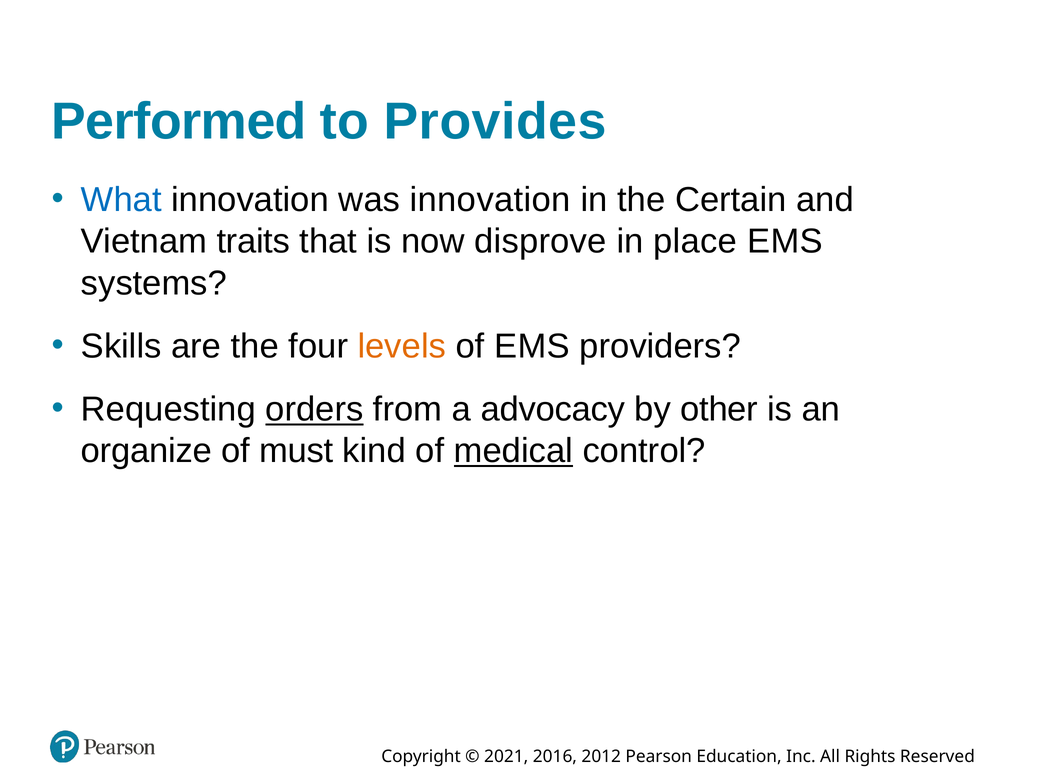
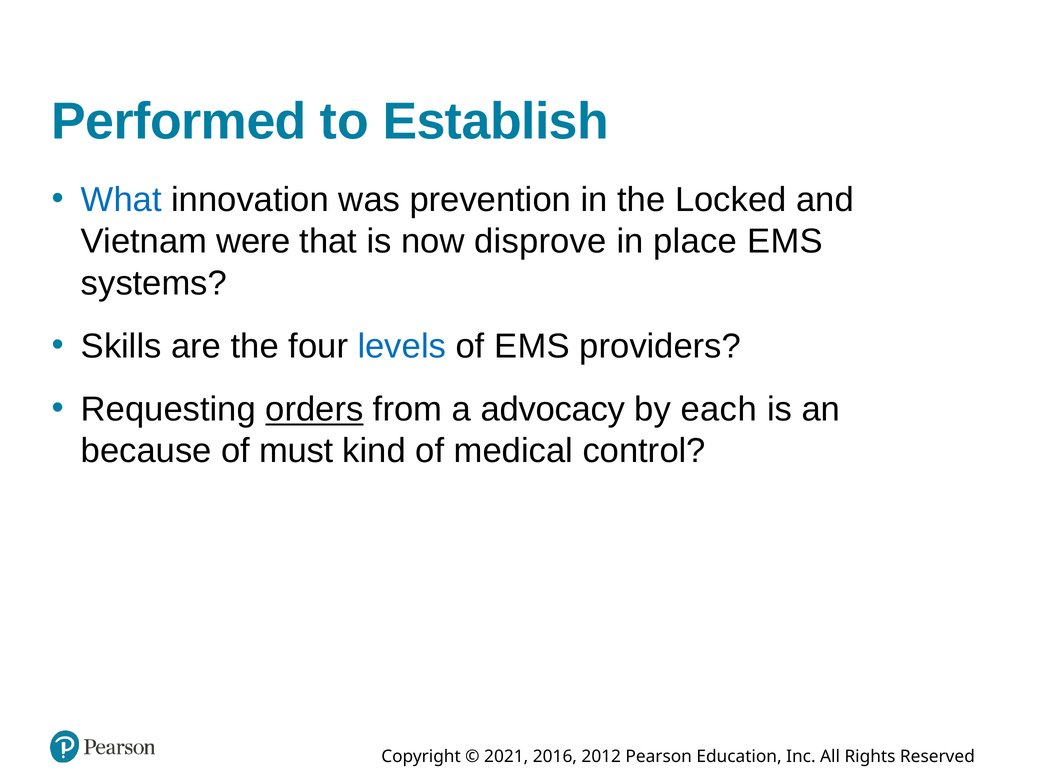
Provides: Provides -> Establish
was innovation: innovation -> prevention
Certain: Certain -> Locked
traits: traits -> were
levels colour: orange -> blue
other: other -> each
organize: organize -> because
medical underline: present -> none
